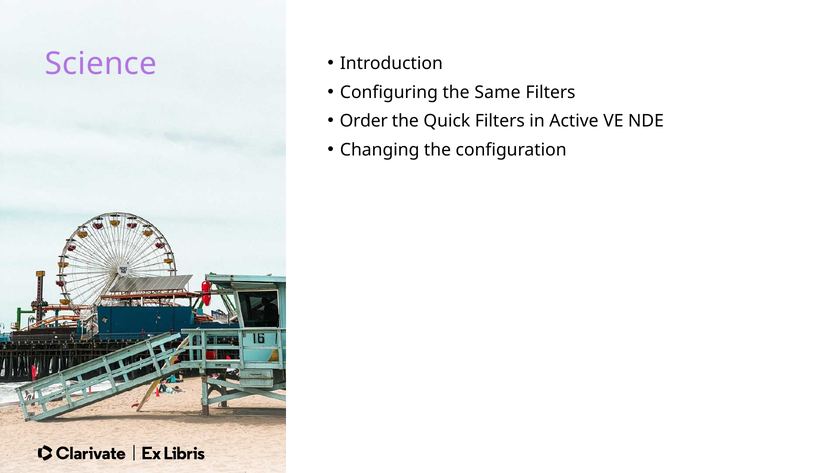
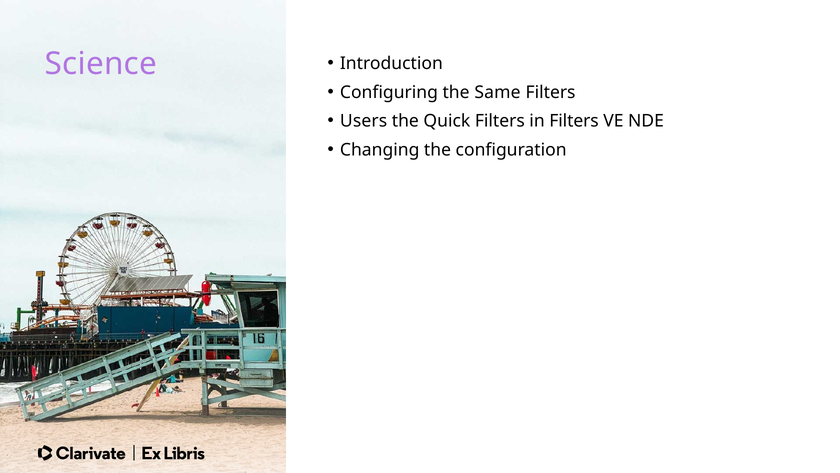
Order: Order -> Users
in Active: Active -> Filters
